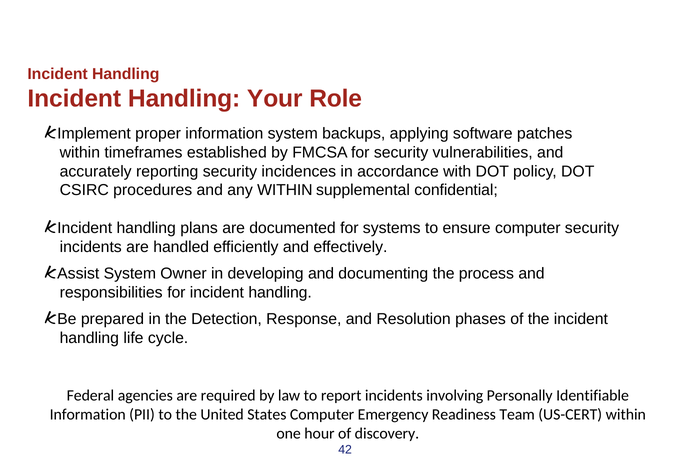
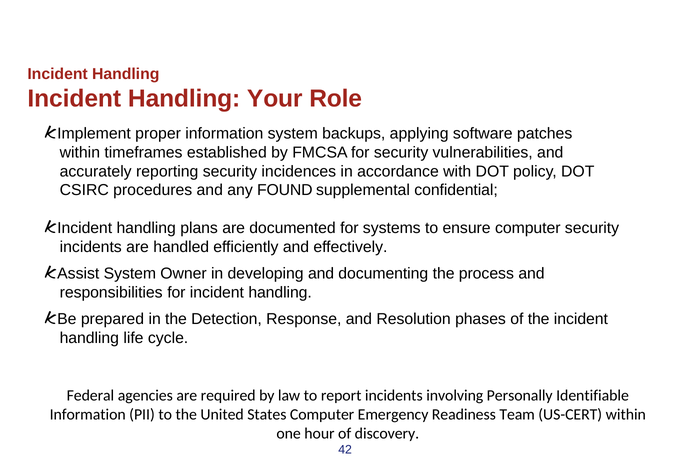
any WITHIN: WITHIN -> FOUND
